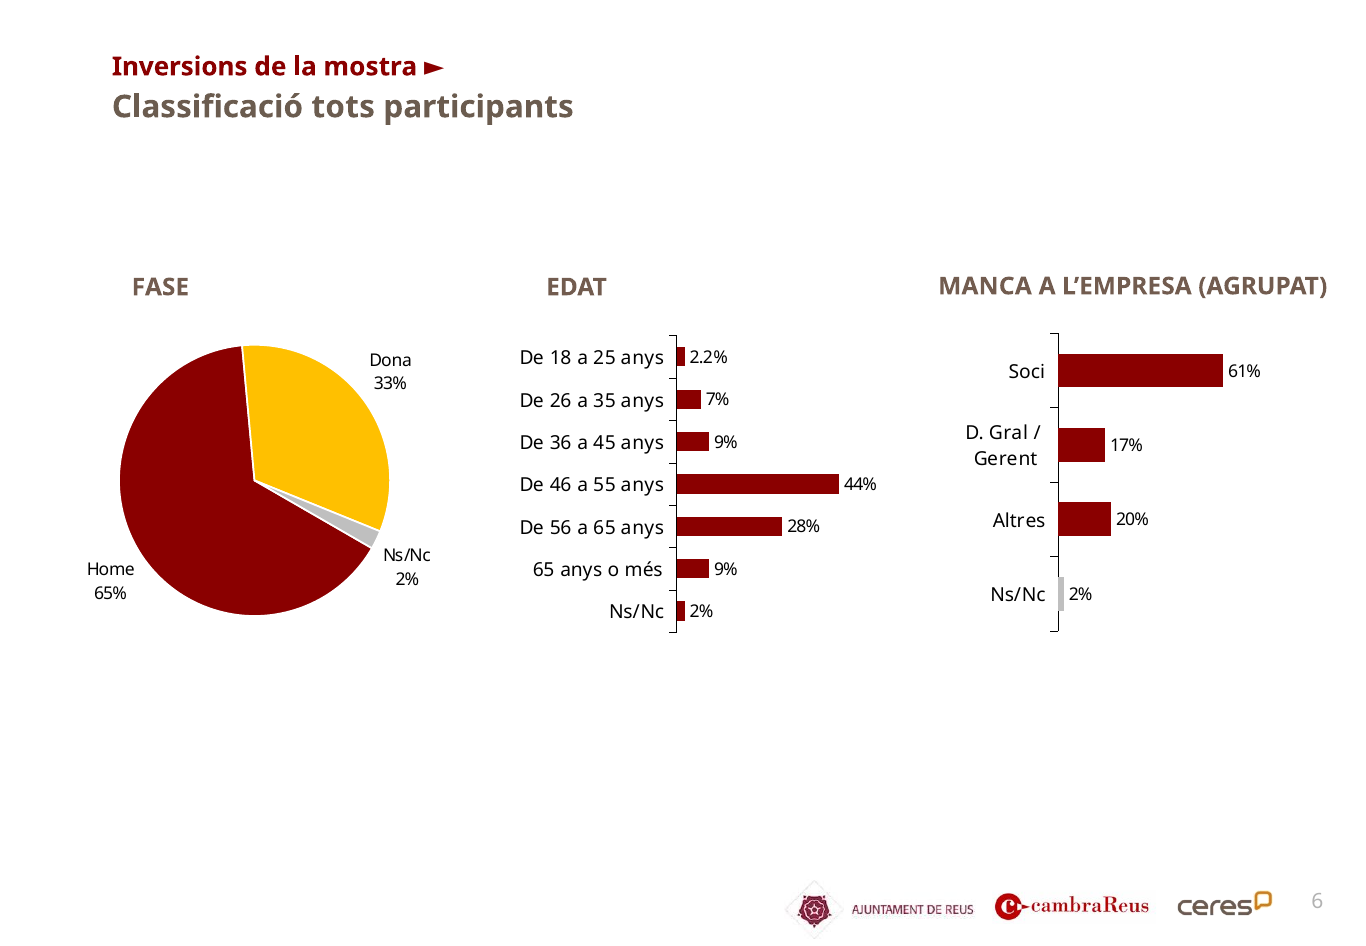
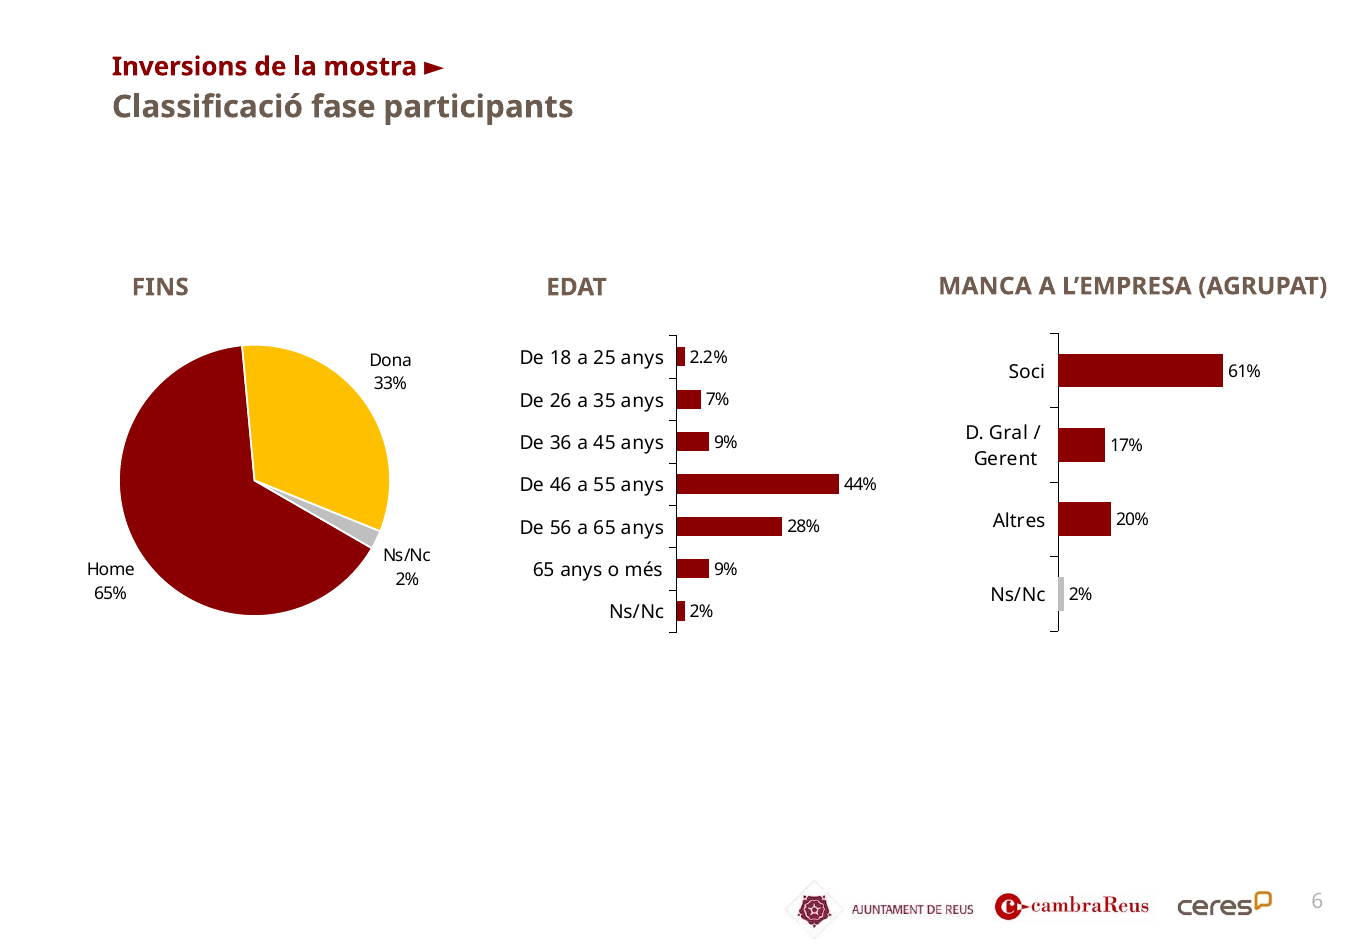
tots: tots -> fase
FASE: FASE -> FINS
